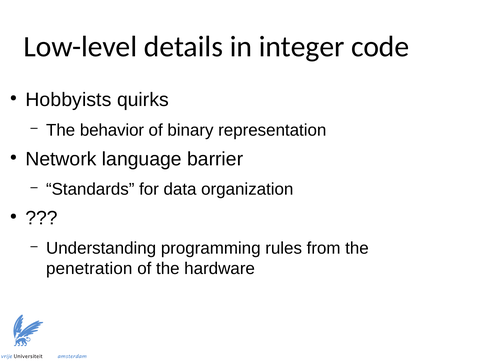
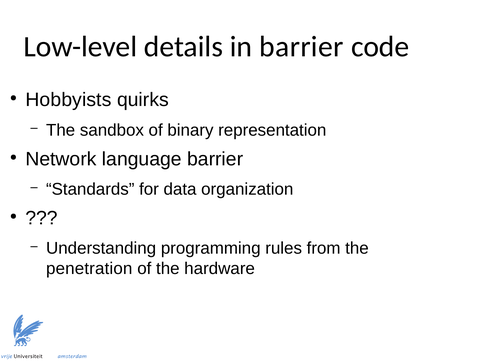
in integer: integer -> barrier
behavior: behavior -> sandbox
